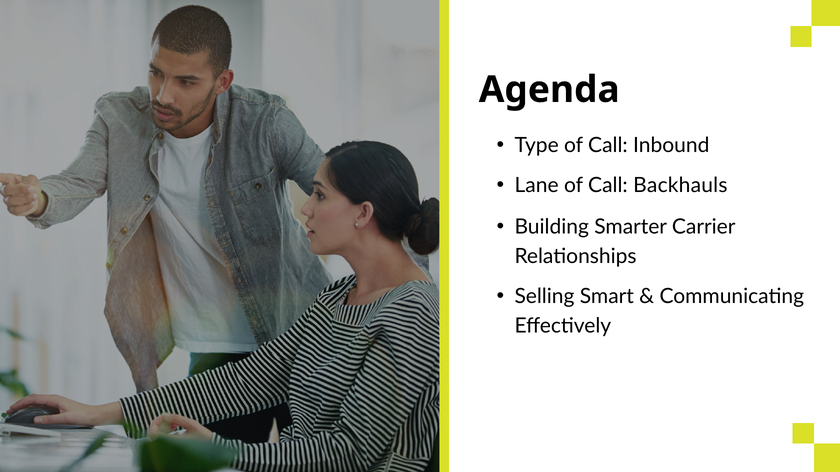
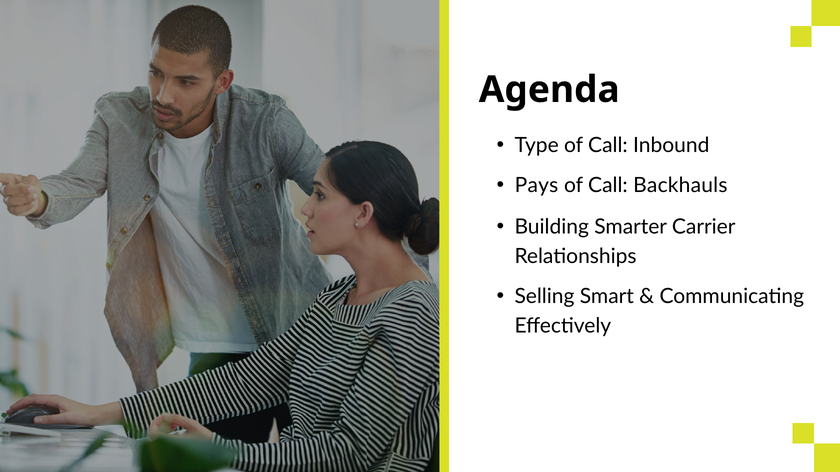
Lane: Lane -> Pays
